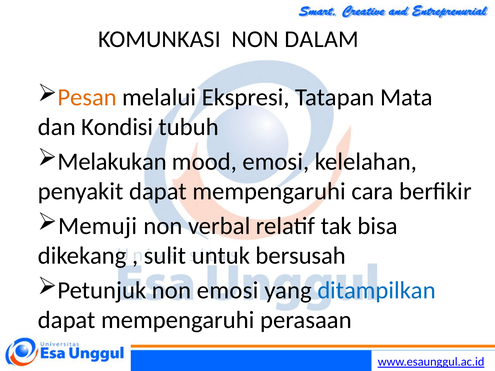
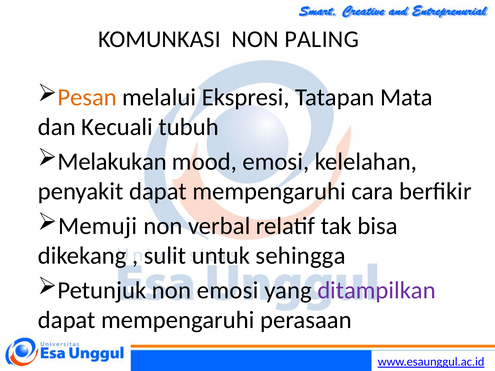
DALAM: DALAM -> PALING
Kondisi: Kondisi -> Kecuali
bersusah: bersusah -> sehingga
ditampilkan colour: blue -> purple
